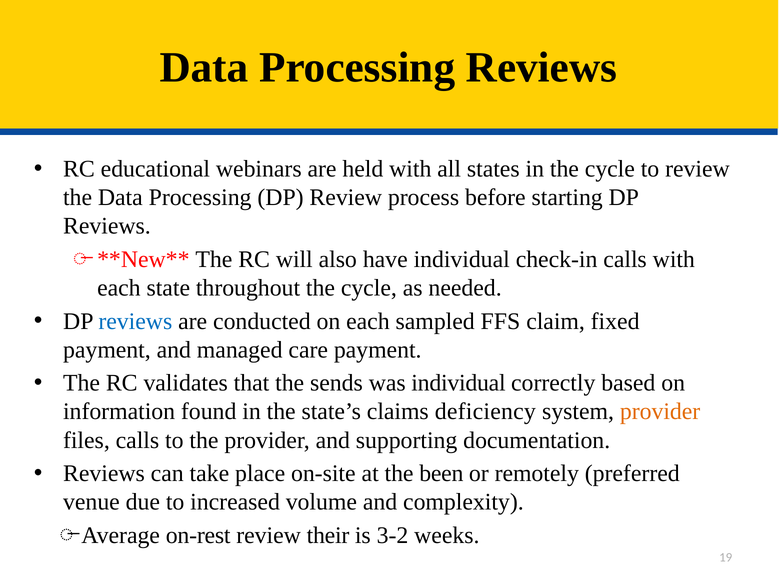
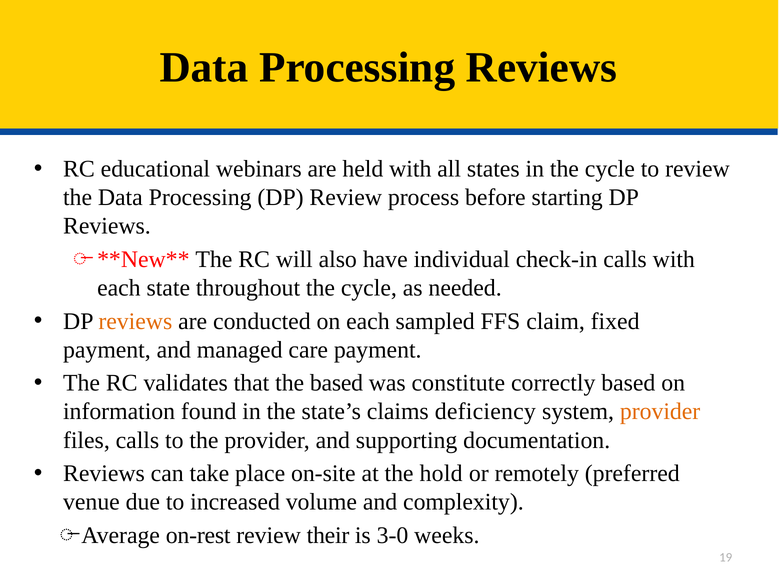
reviews at (135, 321) colour: blue -> orange
the sends: sends -> based
was individual: individual -> constitute
been: been -> hold
3-2: 3-2 -> 3-0
